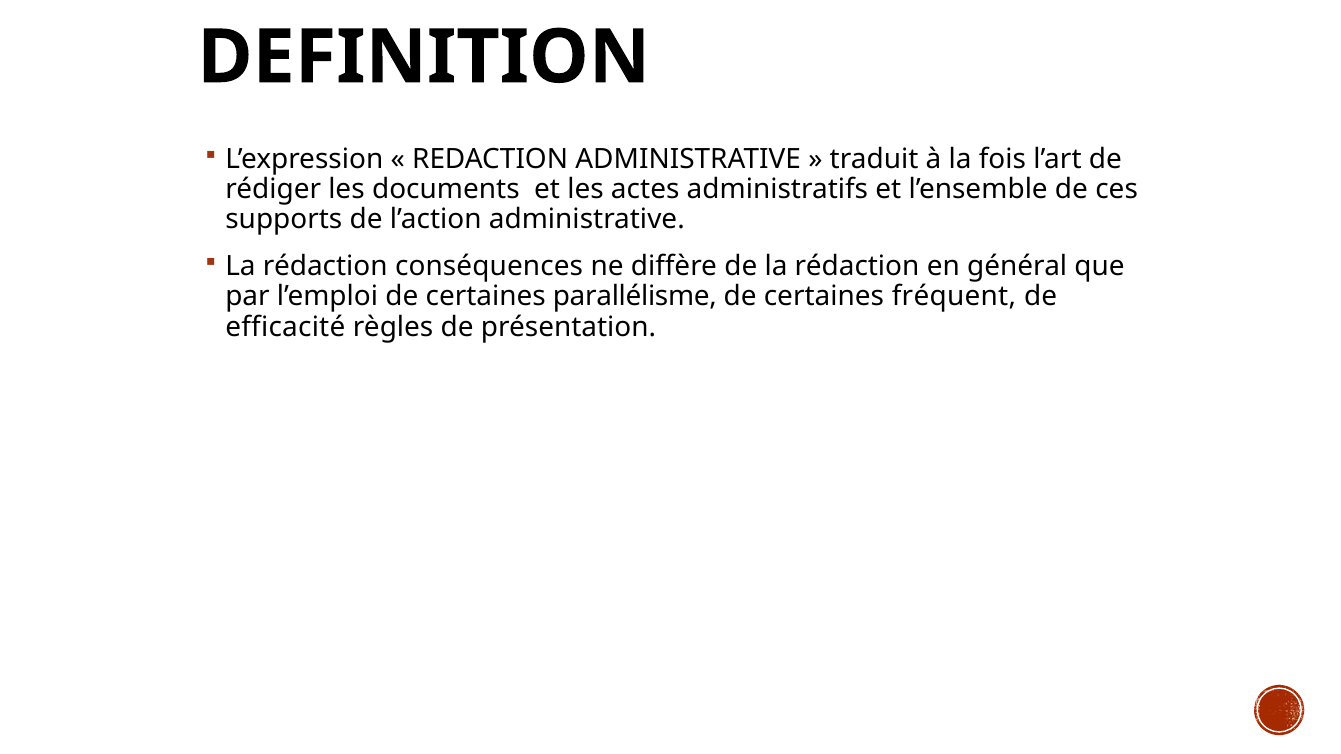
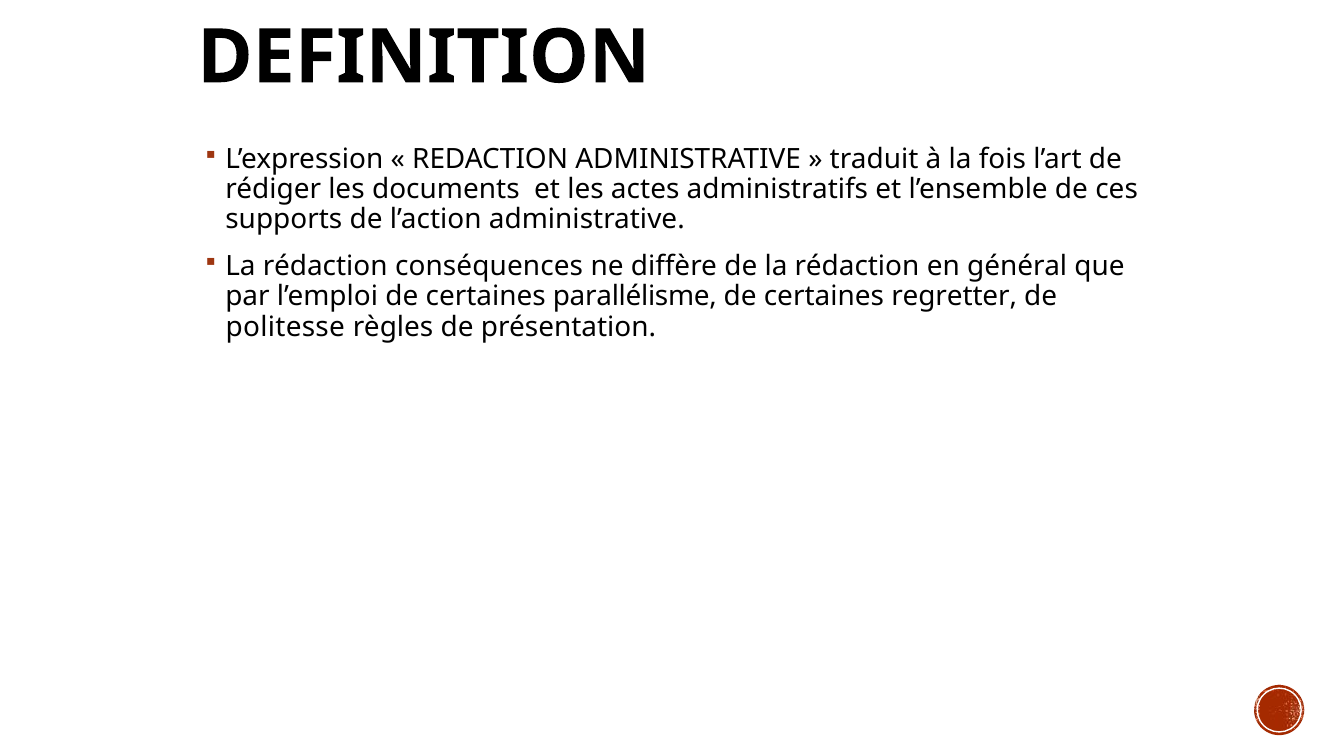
fréquent: fréquent -> regretter
efficacité: efficacité -> politesse
